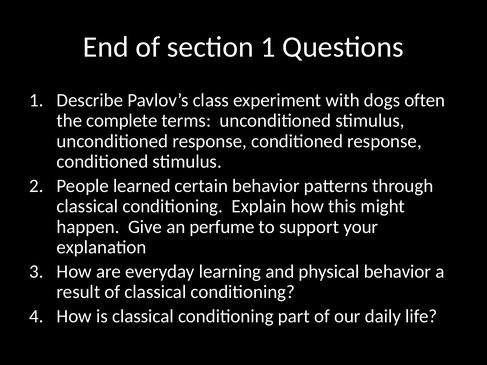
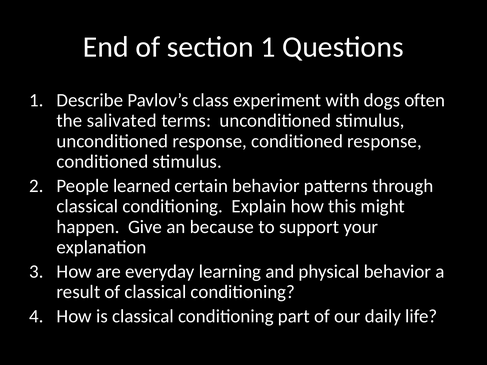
complete: complete -> salivated
perfume: perfume -> because
